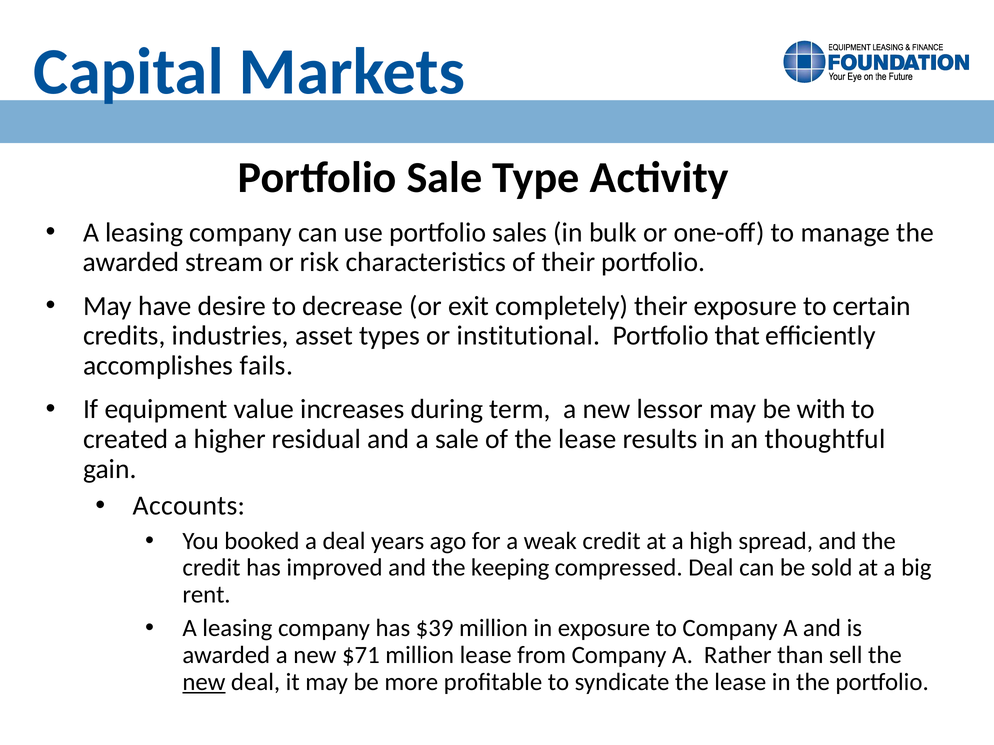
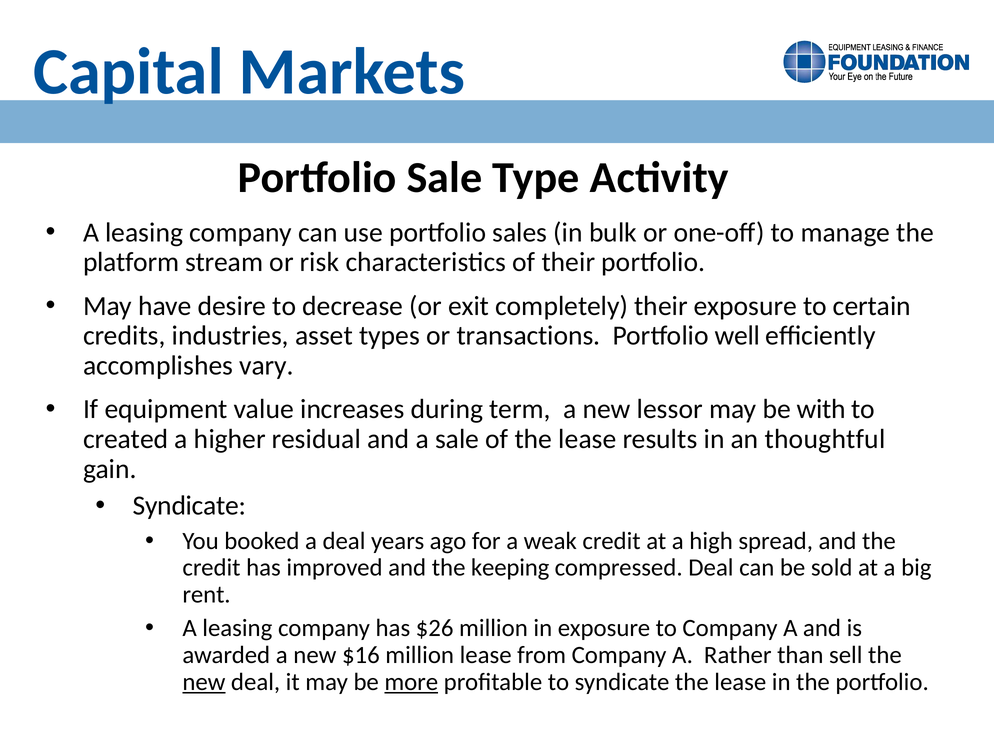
awarded at (131, 262): awarded -> platform
institutional: institutional -> transactions
that: that -> well
fails: fails -> vary
Accounts at (189, 506): Accounts -> Syndicate
$39: $39 -> $26
$71: $71 -> $16
more underline: none -> present
